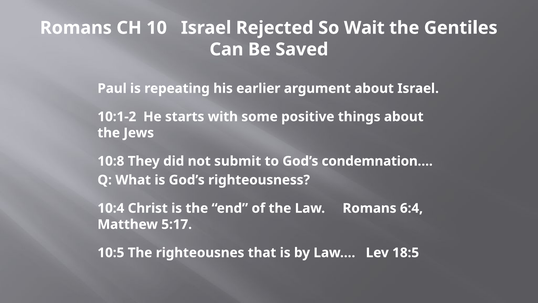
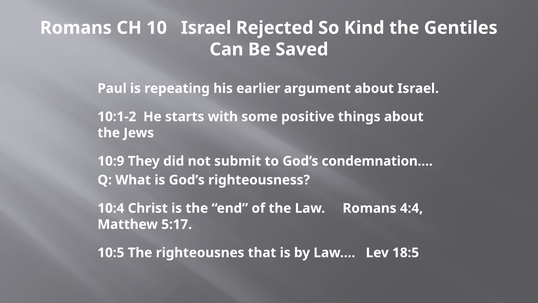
Wait: Wait -> Kind
10:8: 10:8 -> 10:9
6:4: 6:4 -> 4:4
